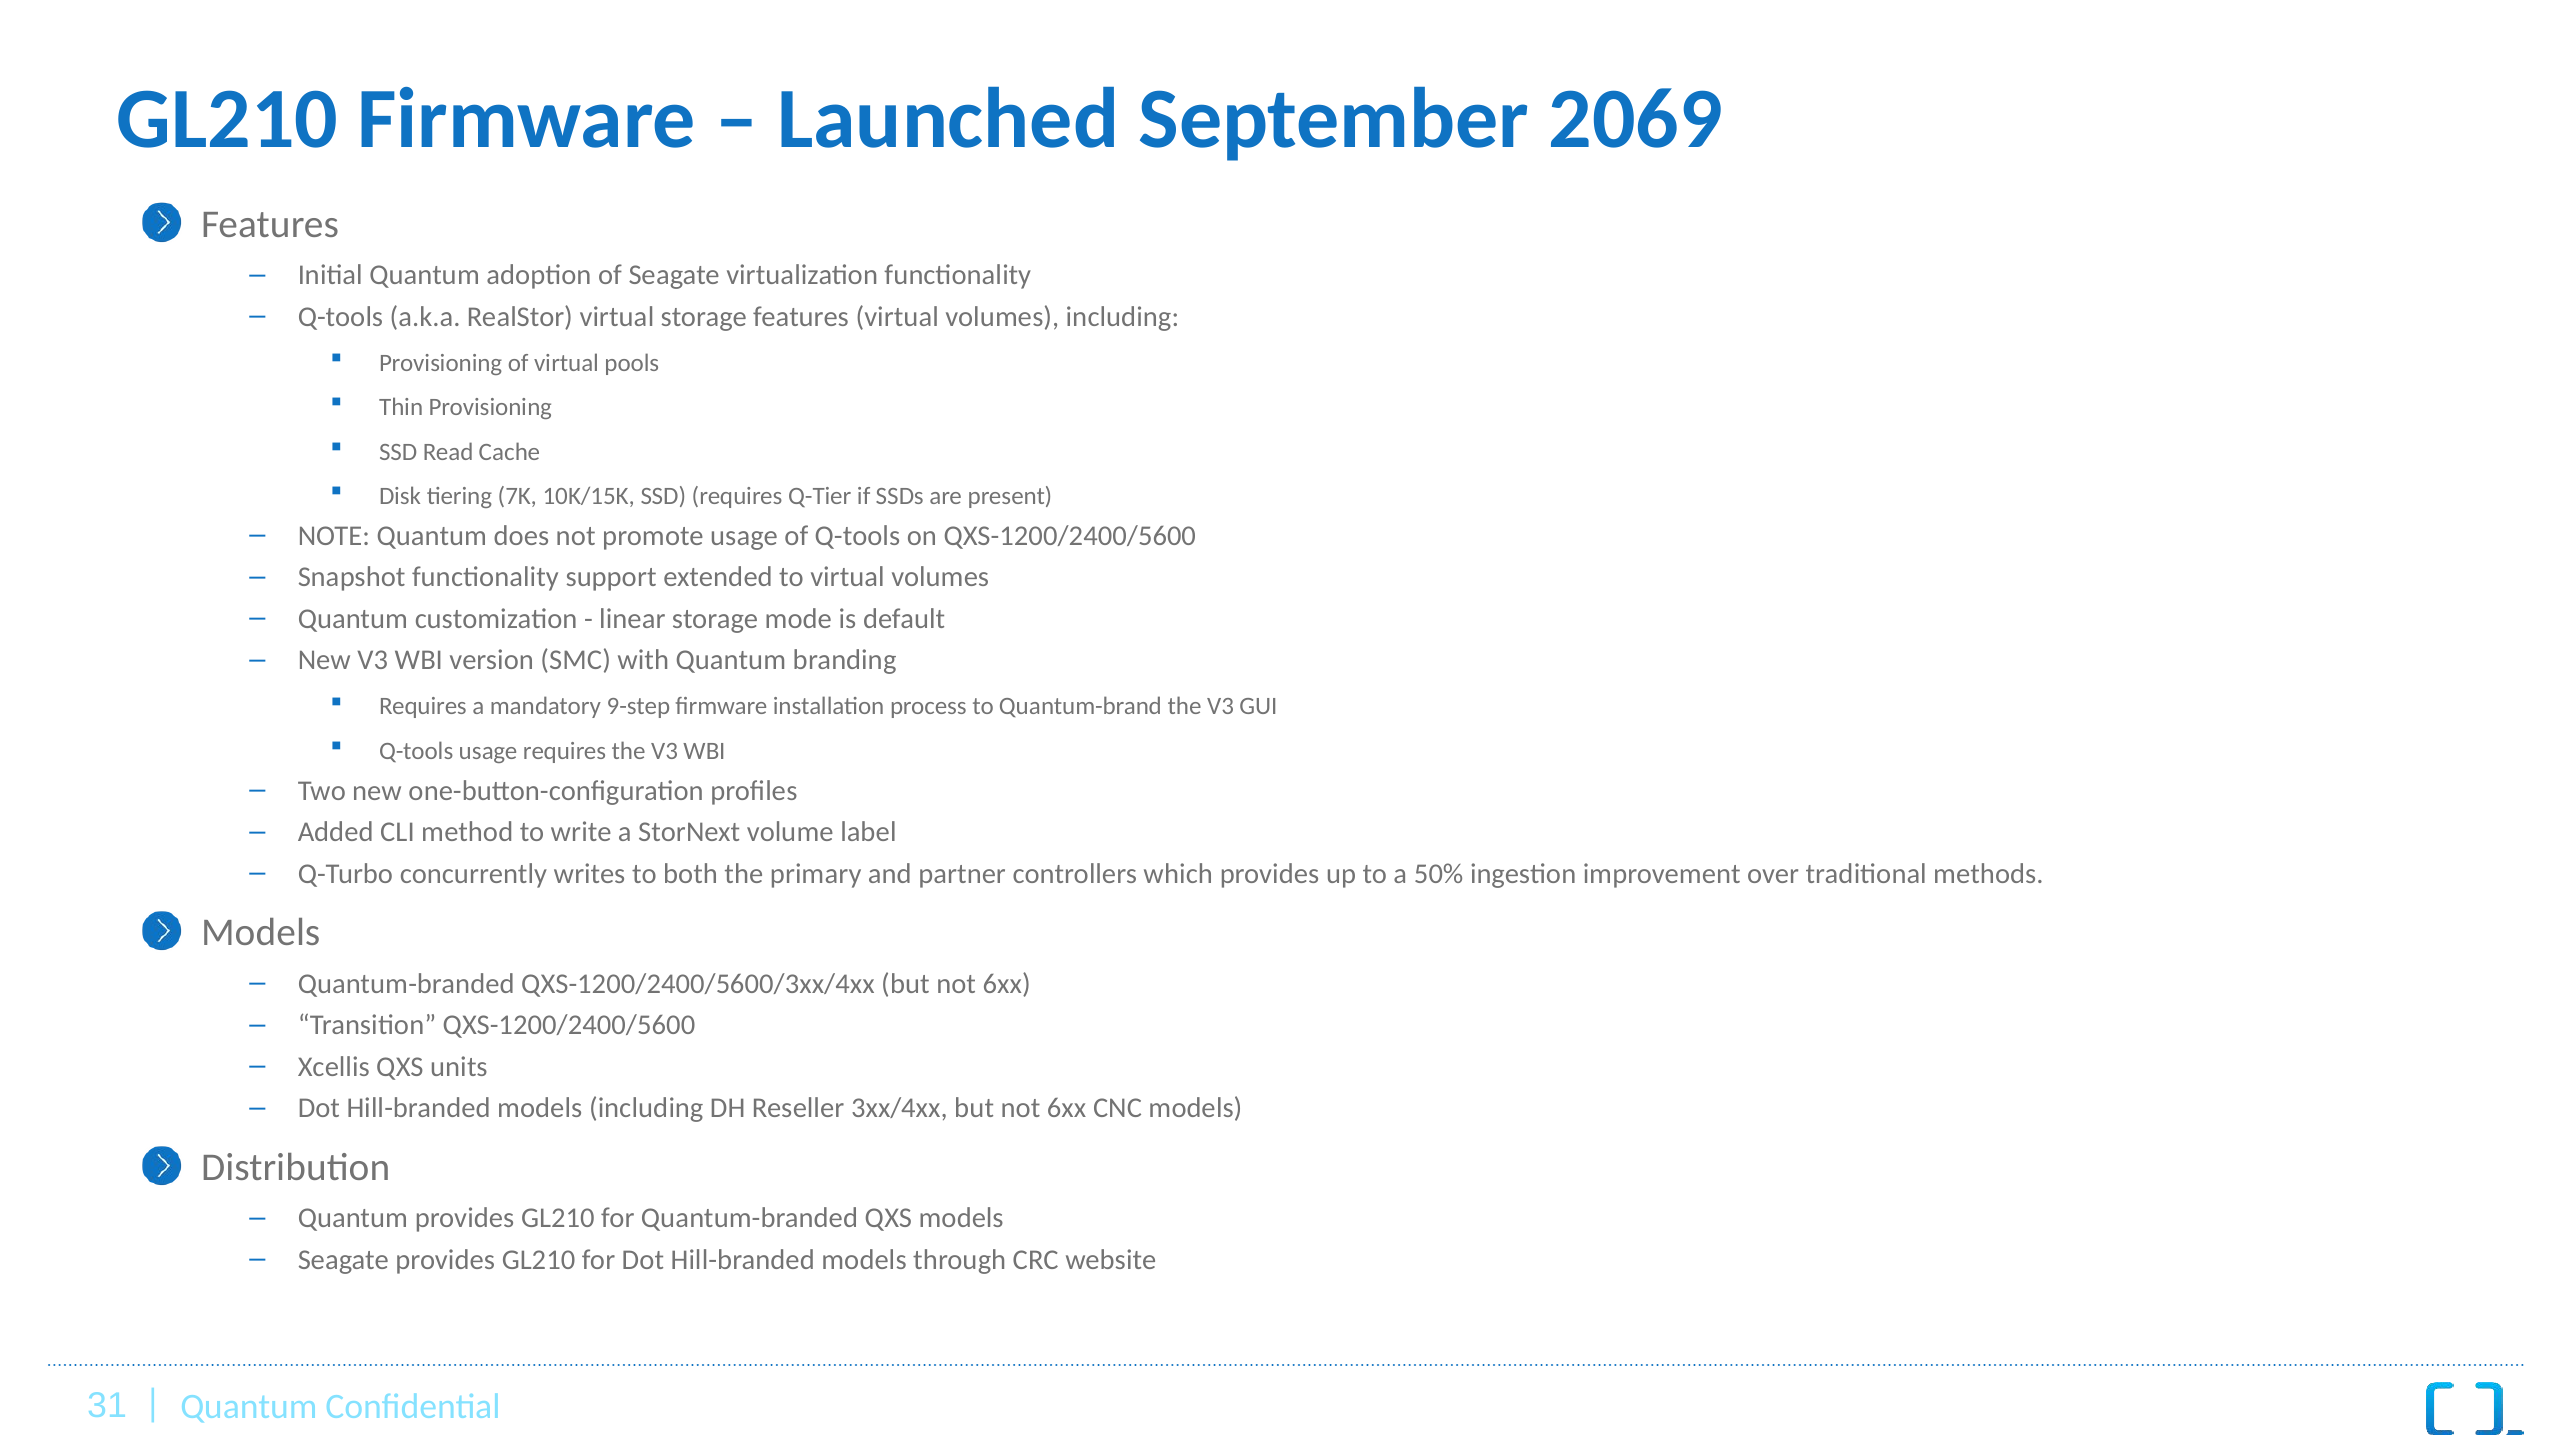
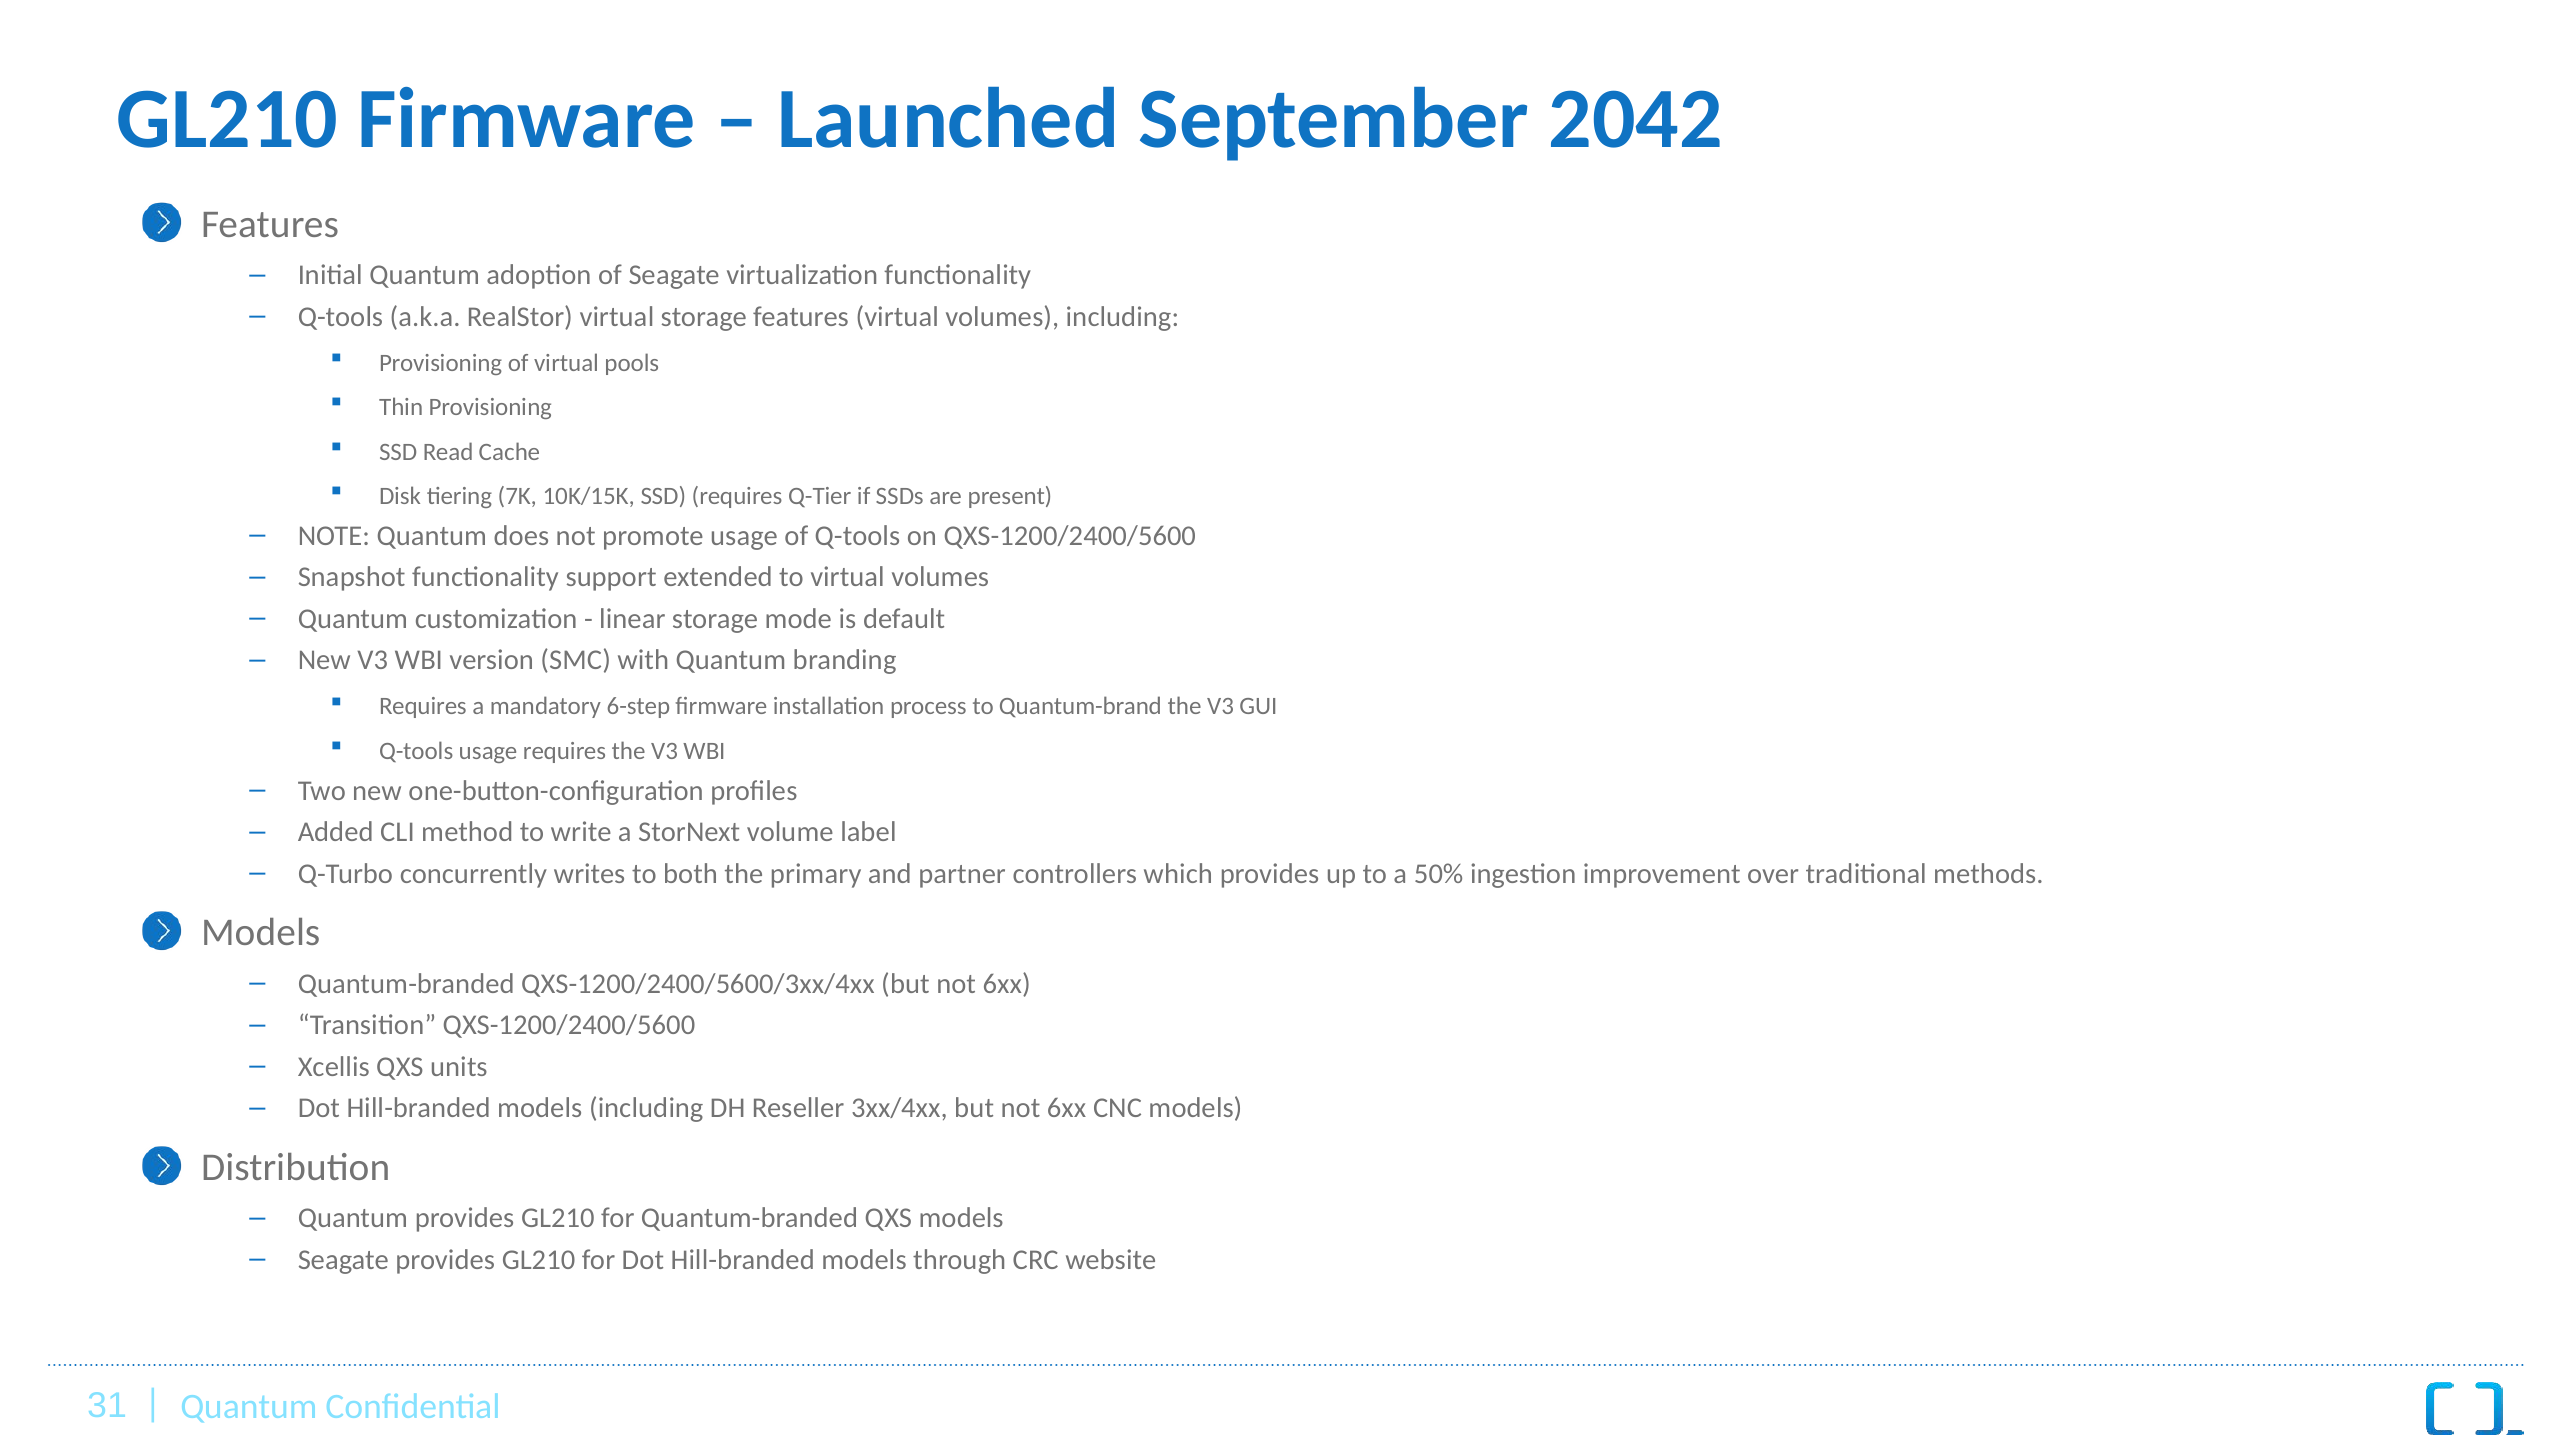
2069: 2069 -> 2042
9-step: 9-step -> 6-step
